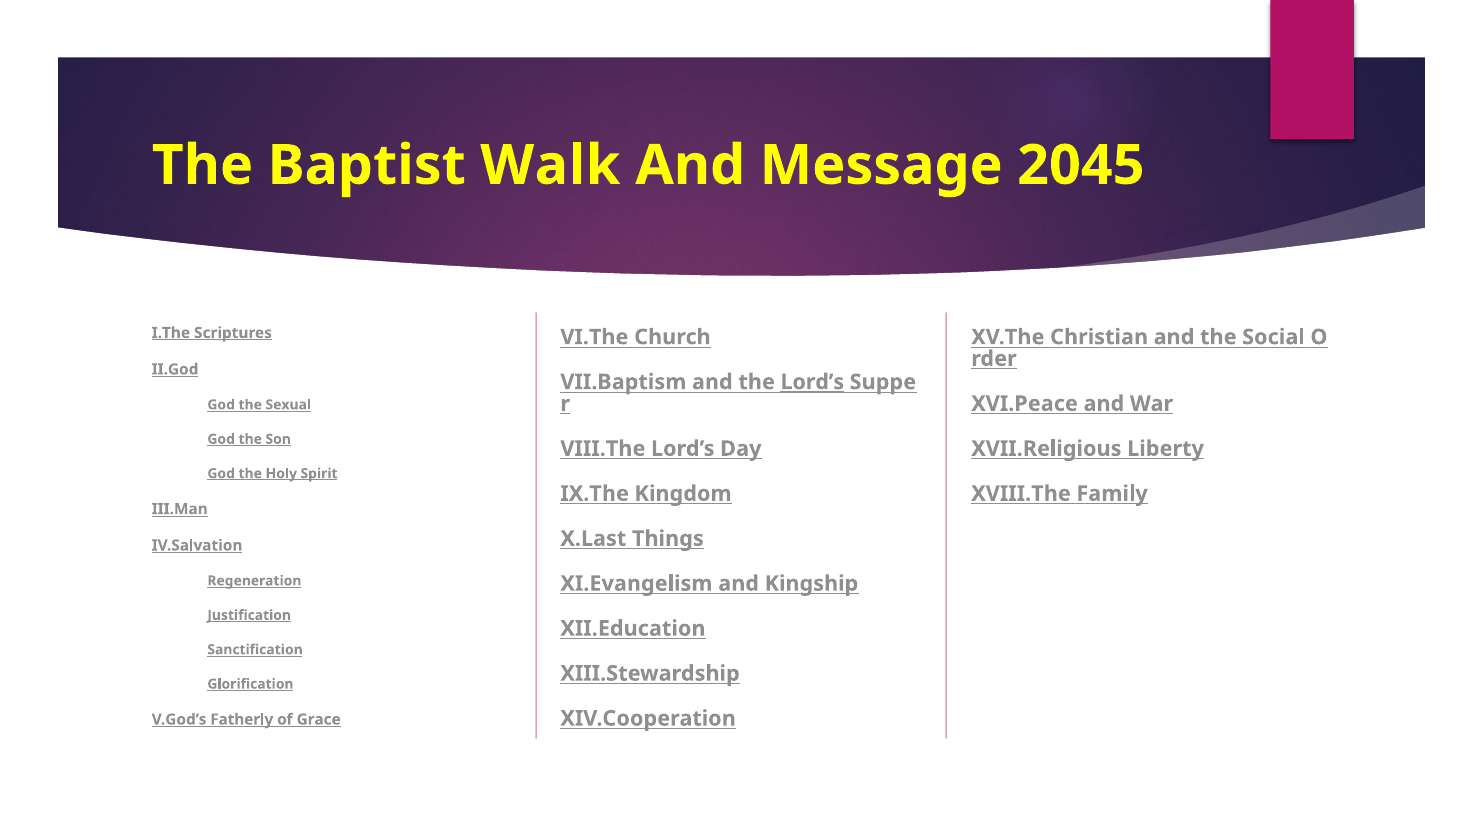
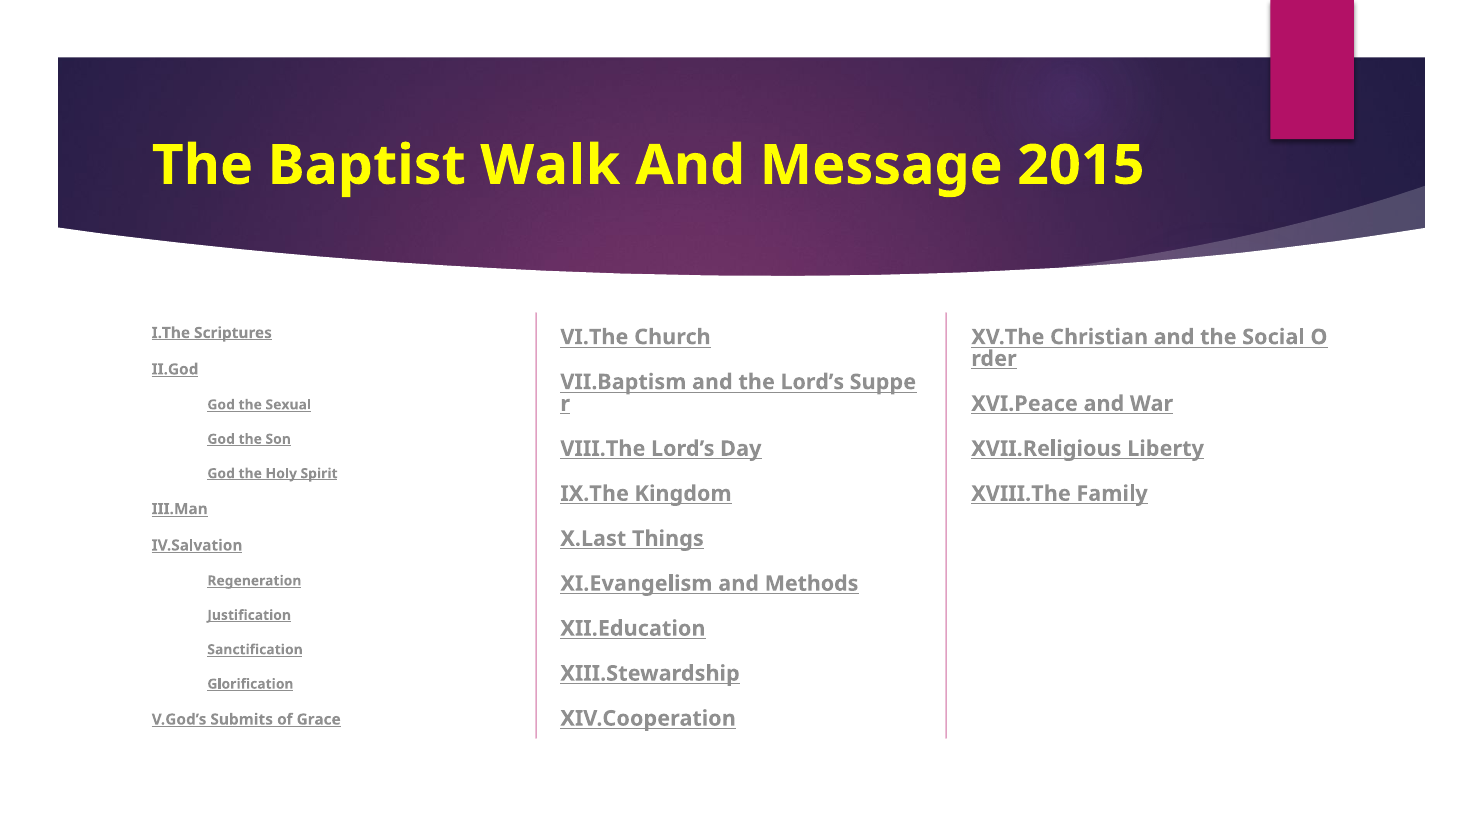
2045: 2045 -> 2015
Lord’s at (812, 382) underline: present -> none
Kingship: Kingship -> Methods
Fatherly: Fatherly -> Submits
